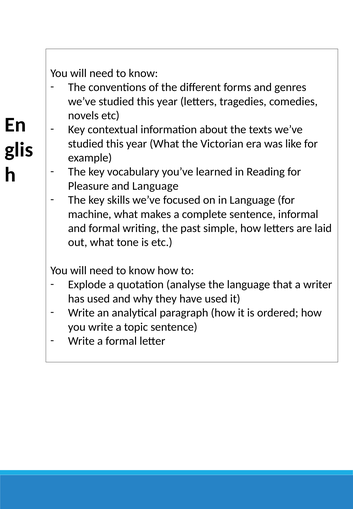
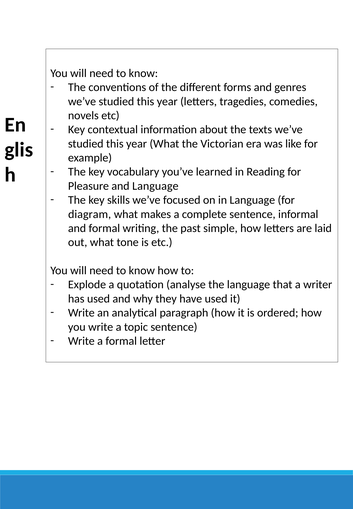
machine: machine -> diagram
